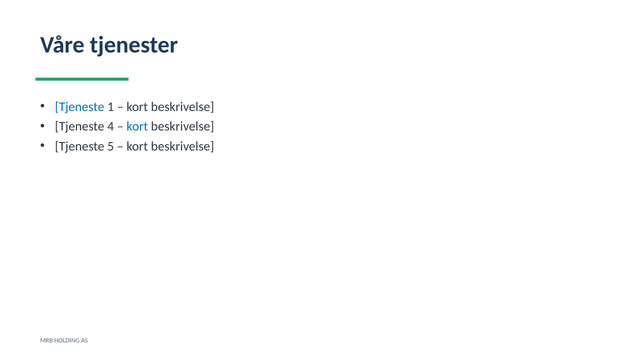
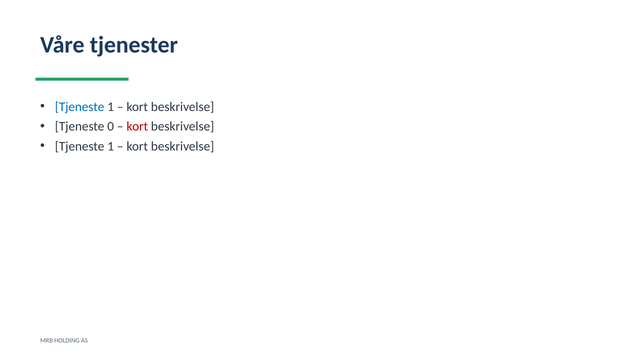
4: 4 -> 0
kort at (137, 127) colour: blue -> red
5 at (111, 146): 5 -> 1
